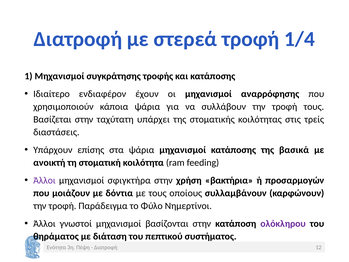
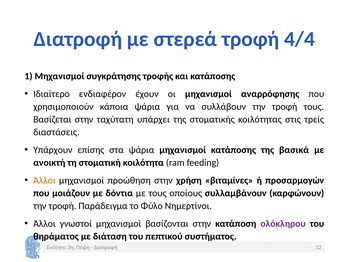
1/4: 1/4 -> 4/4
Άλλοι at (44, 180) colour: purple -> orange
σφιγκτήρα: σφιγκτήρα -> προώθηση
βακτήρια: βακτήρια -> βιταμίνες
